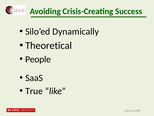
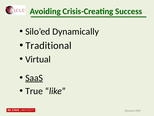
Theoretical: Theoretical -> Traditional
People: People -> Virtual
SaaS underline: none -> present
